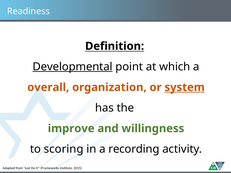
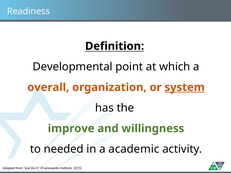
Developmental underline: present -> none
scoring: scoring -> needed
recording: recording -> academic
